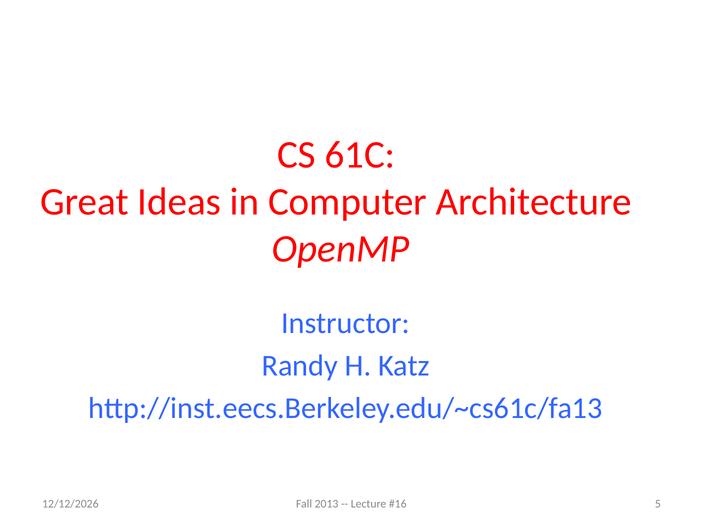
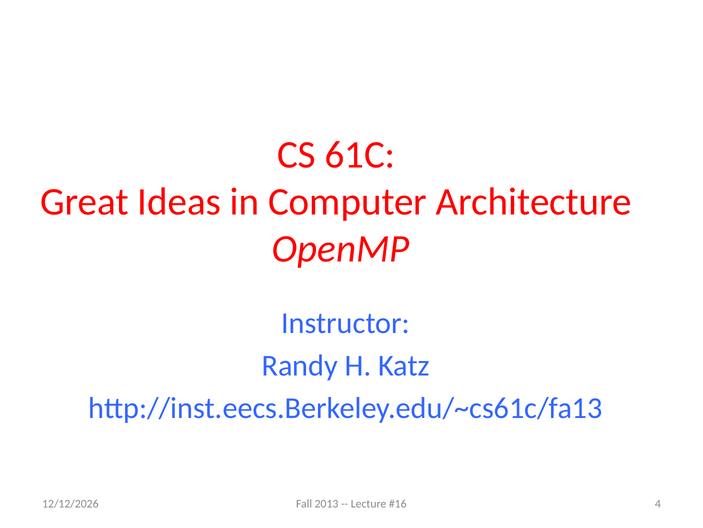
5: 5 -> 4
